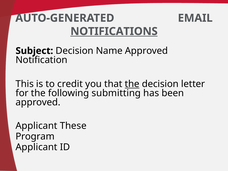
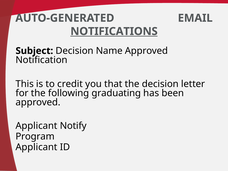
the at (132, 84) underline: present -> none
submitting: submitting -> graduating
These: These -> Notify
